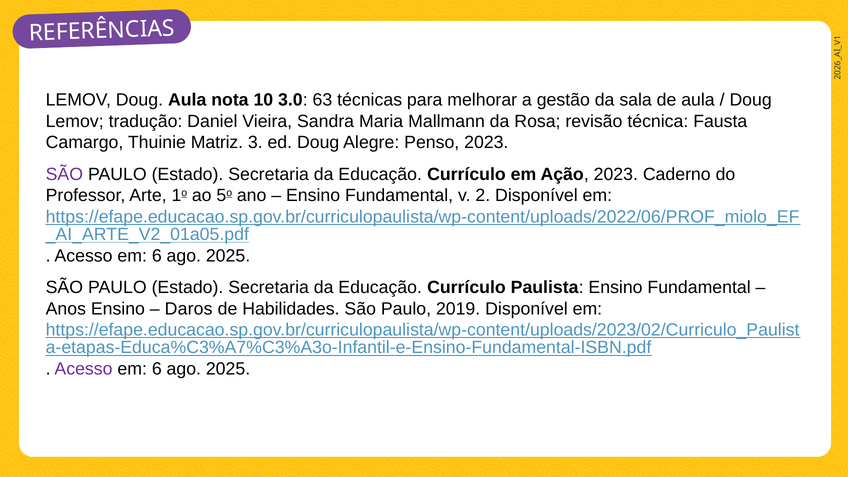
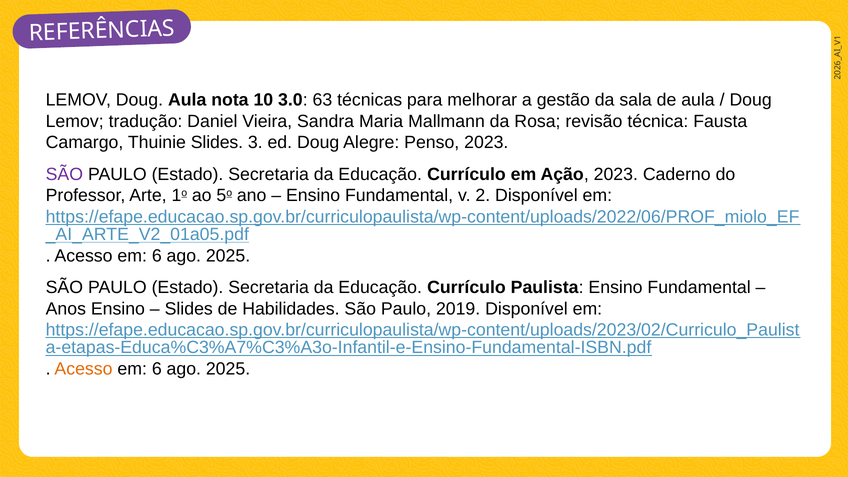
Thuinie Matriz: Matriz -> Slides
Daros at (189, 309): Daros -> Slides
Acesso at (84, 369) colour: purple -> orange
